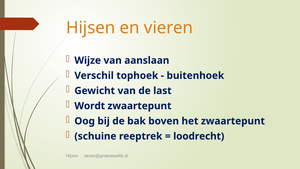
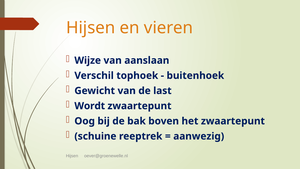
loodrecht: loodrecht -> aanwezig
